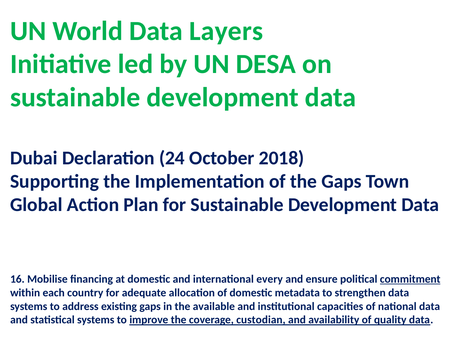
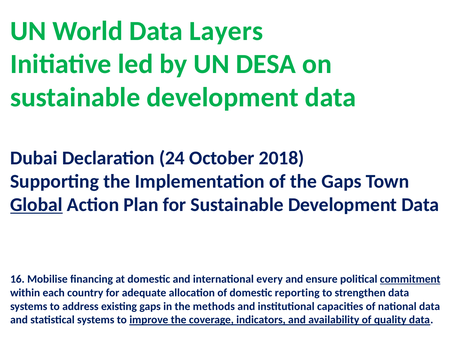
Global underline: none -> present
metadata: metadata -> reporting
available: available -> methods
custodian: custodian -> indicators
